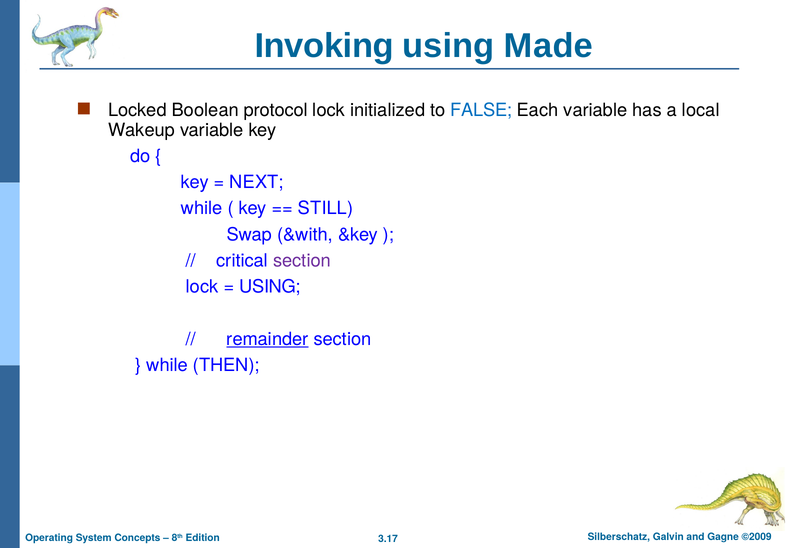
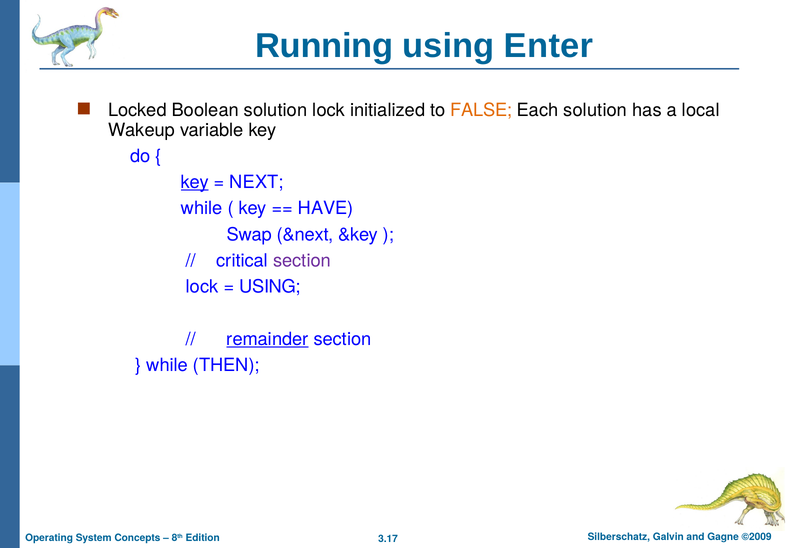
Invoking: Invoking -> Running
Made: Made -> Enter
Boolean protocol: protocol -> solution
FALSE colour: blue -> orange
Each variable: variable -> solution
key at (195, 182) underline: none -> present
STILL: STILL -> HAVE
&with: &with -> &next
